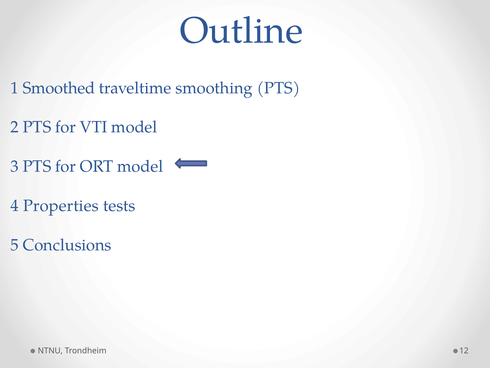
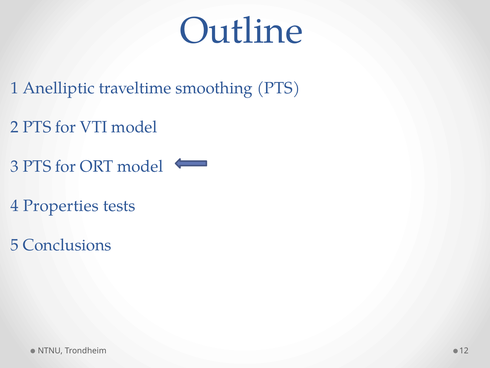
Smoothed: Smoothed -> Anelliptic
